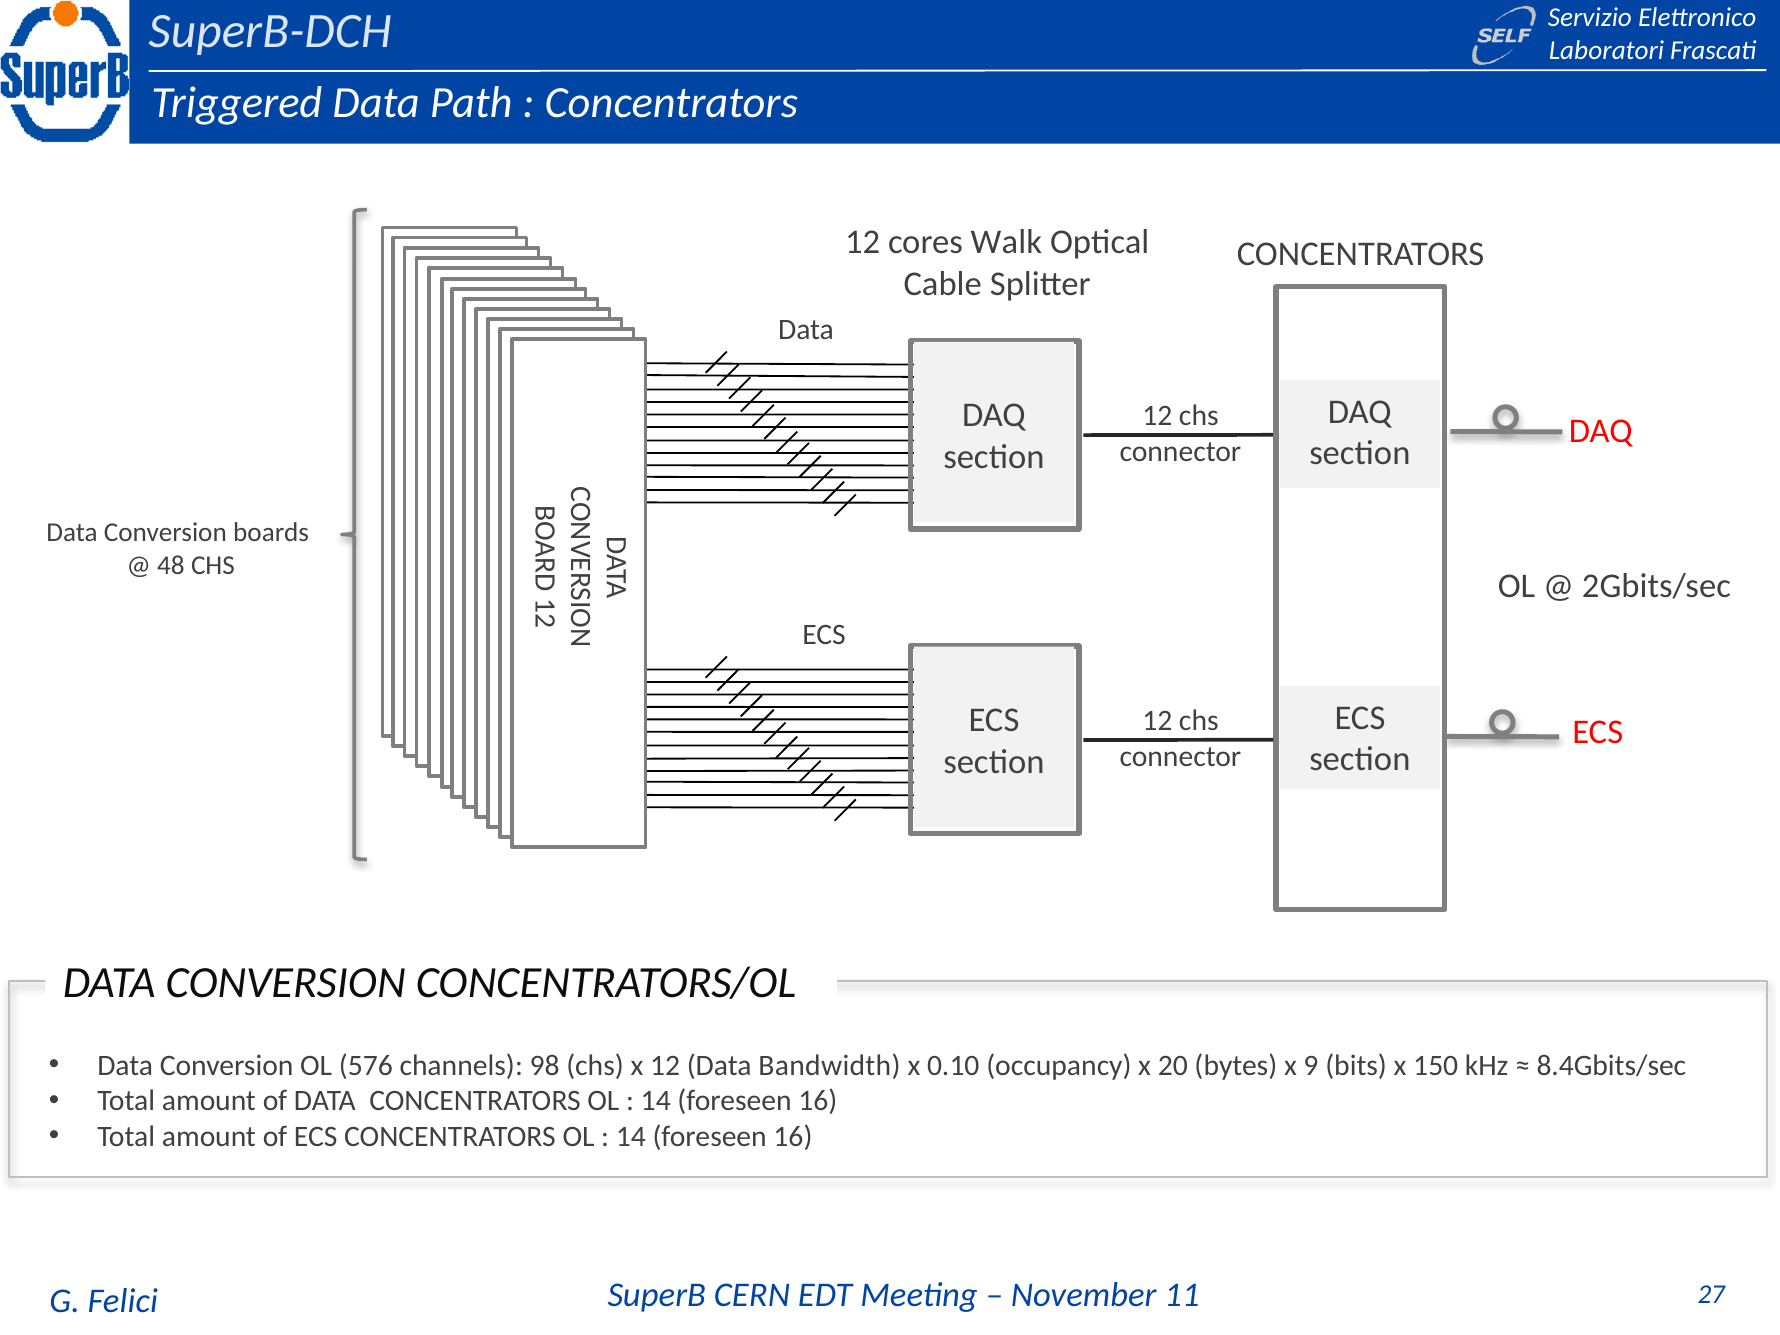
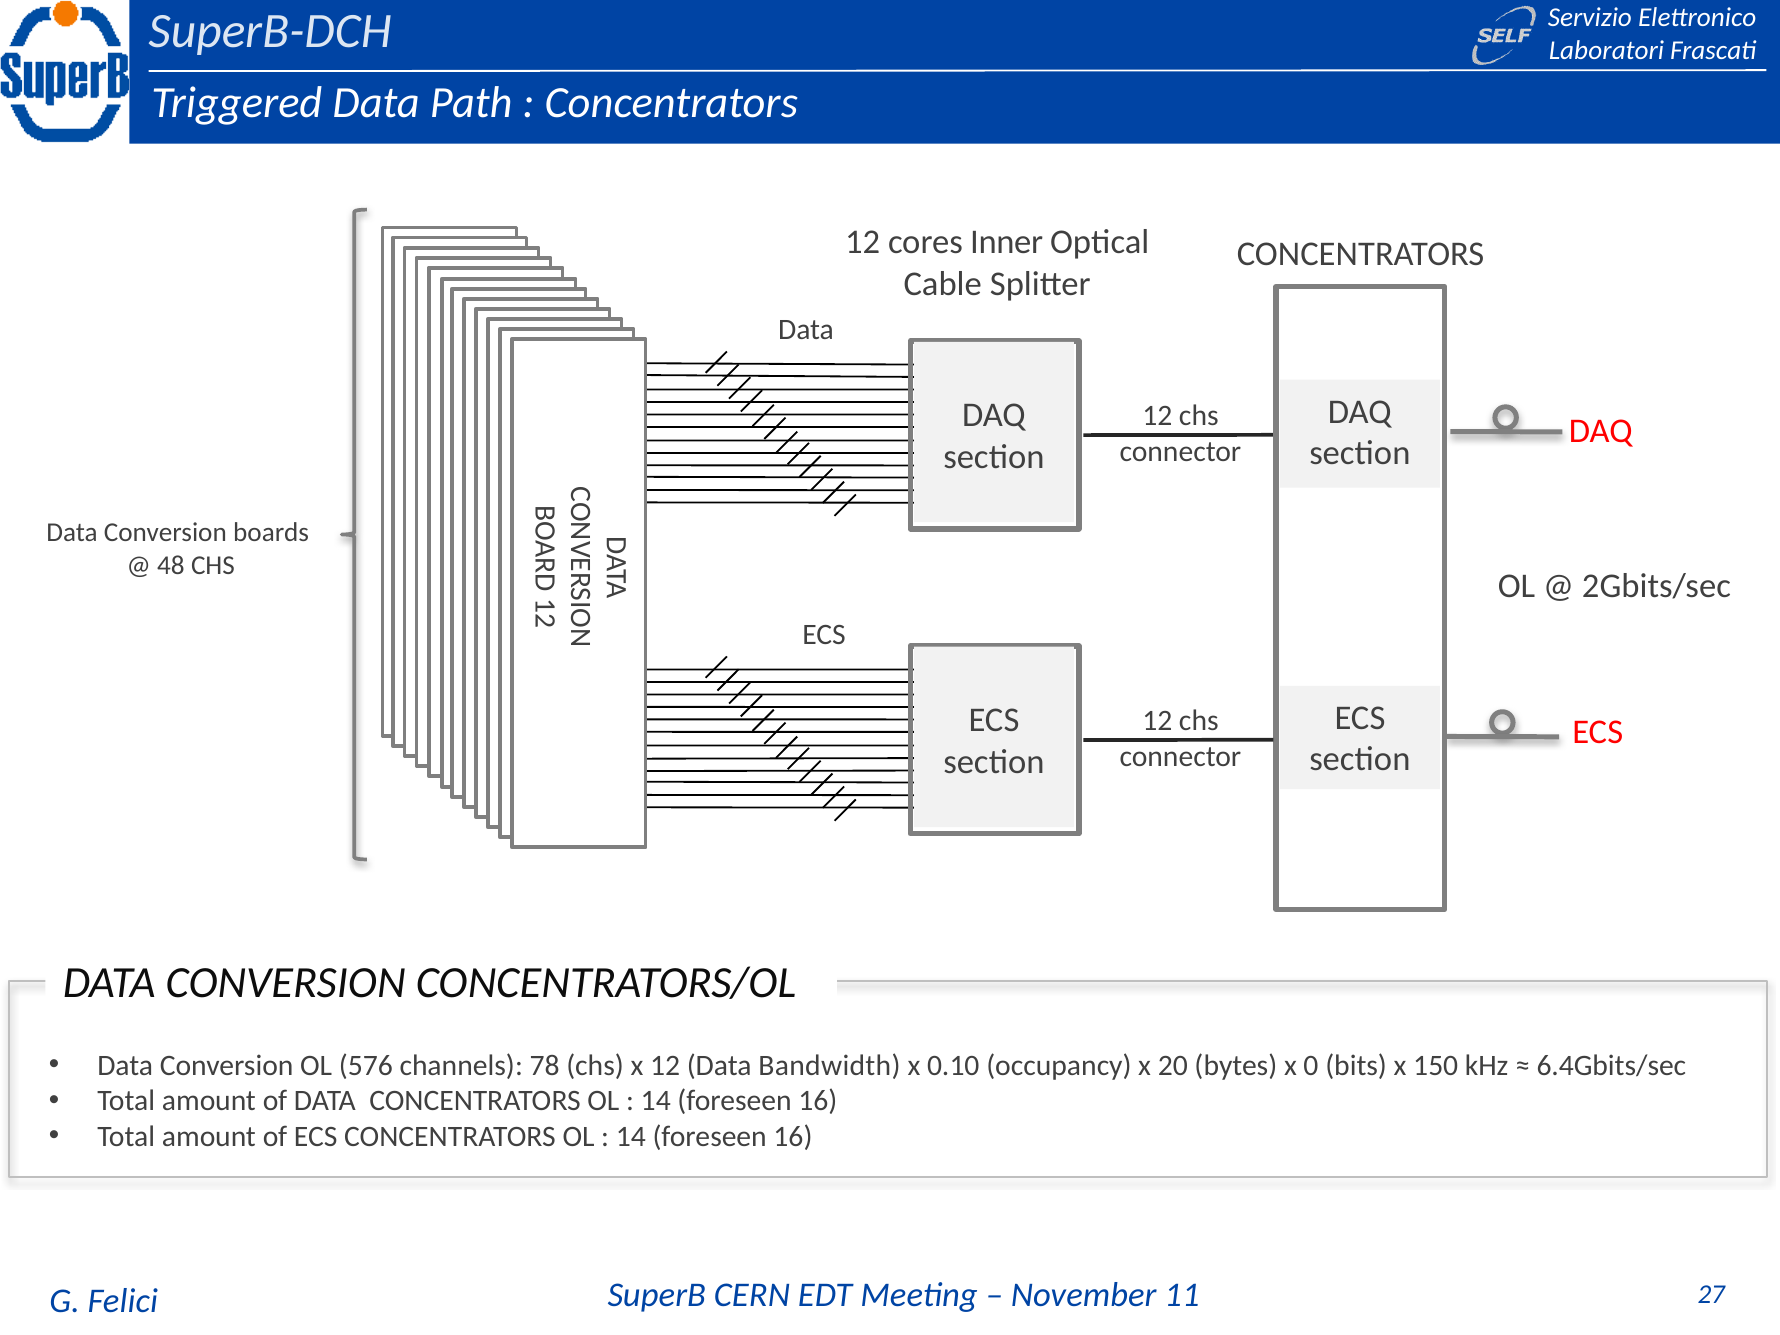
Walk: Walk -> Inner
98: 98 -> 78
9: 9 -> 0
8.4Gbits/sec: 8.4Gbits/sec -> 6.4Gbits/sec
